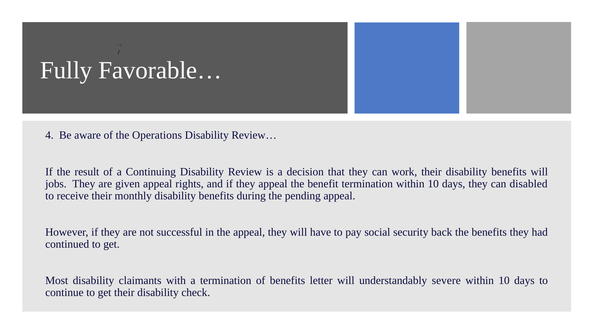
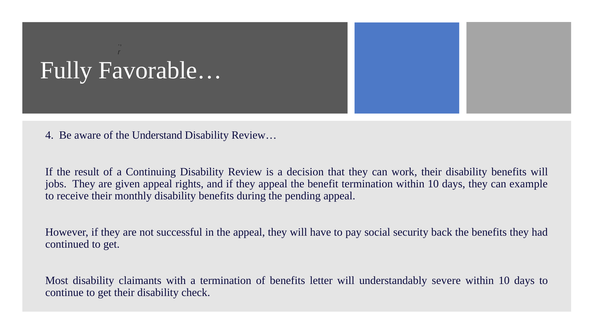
Operations: Operations -> Understand
disabled: disabled -> example
